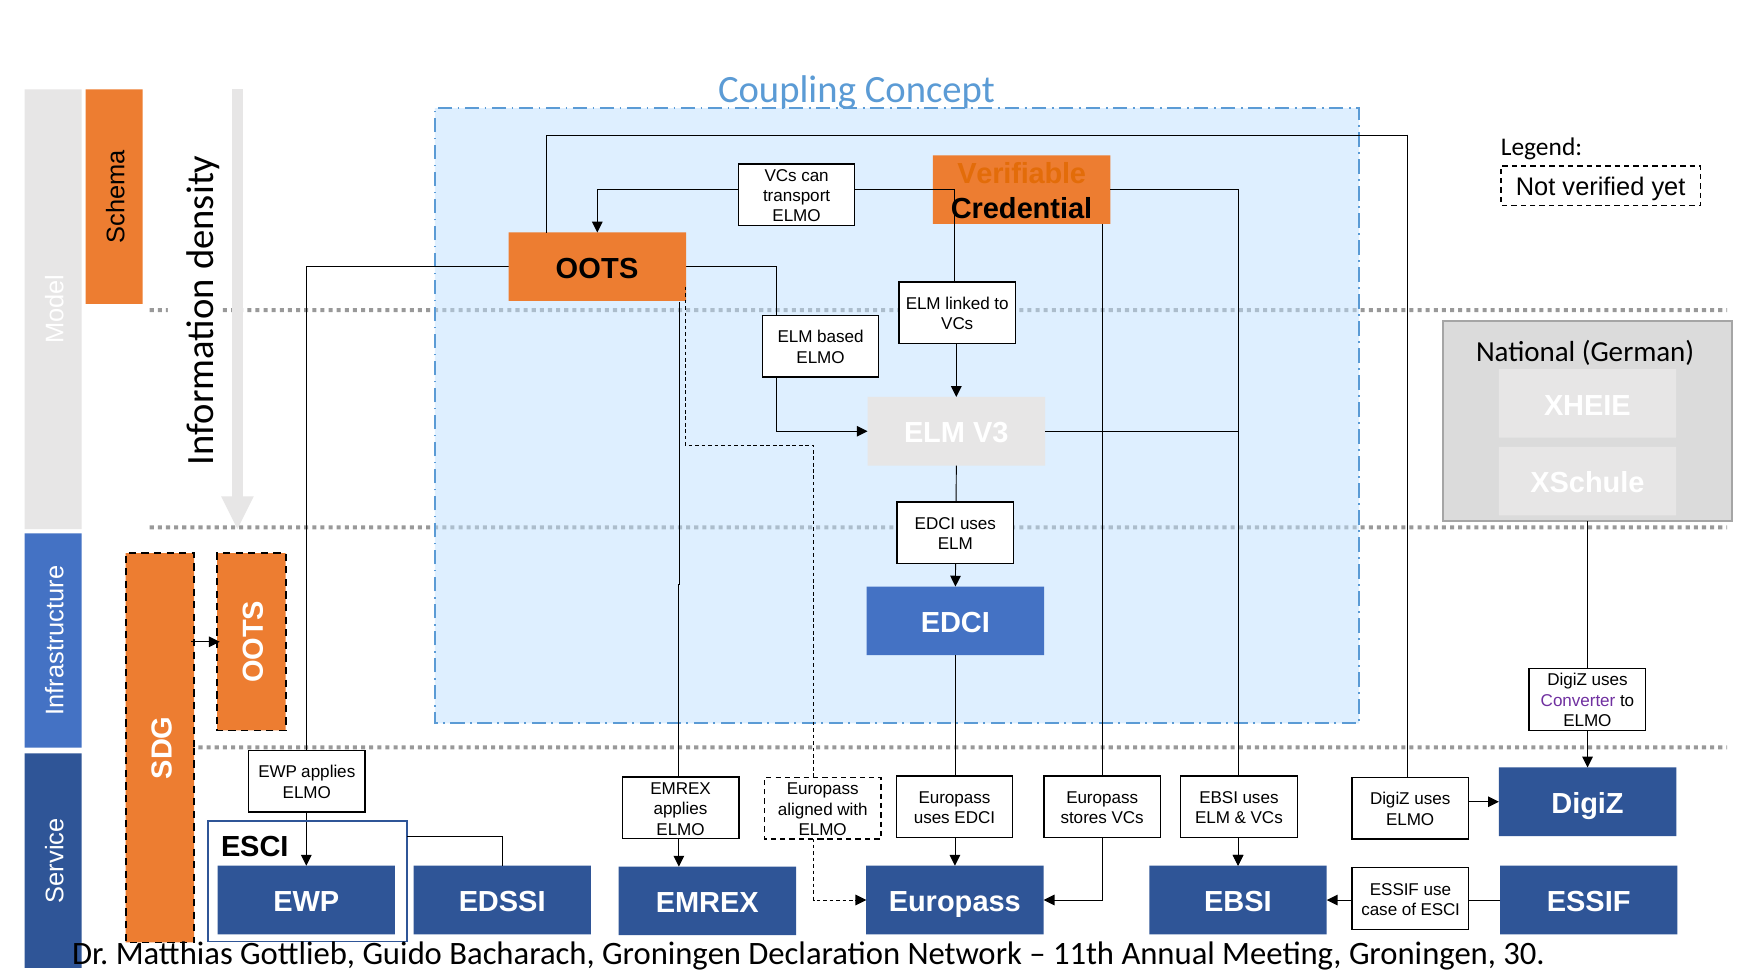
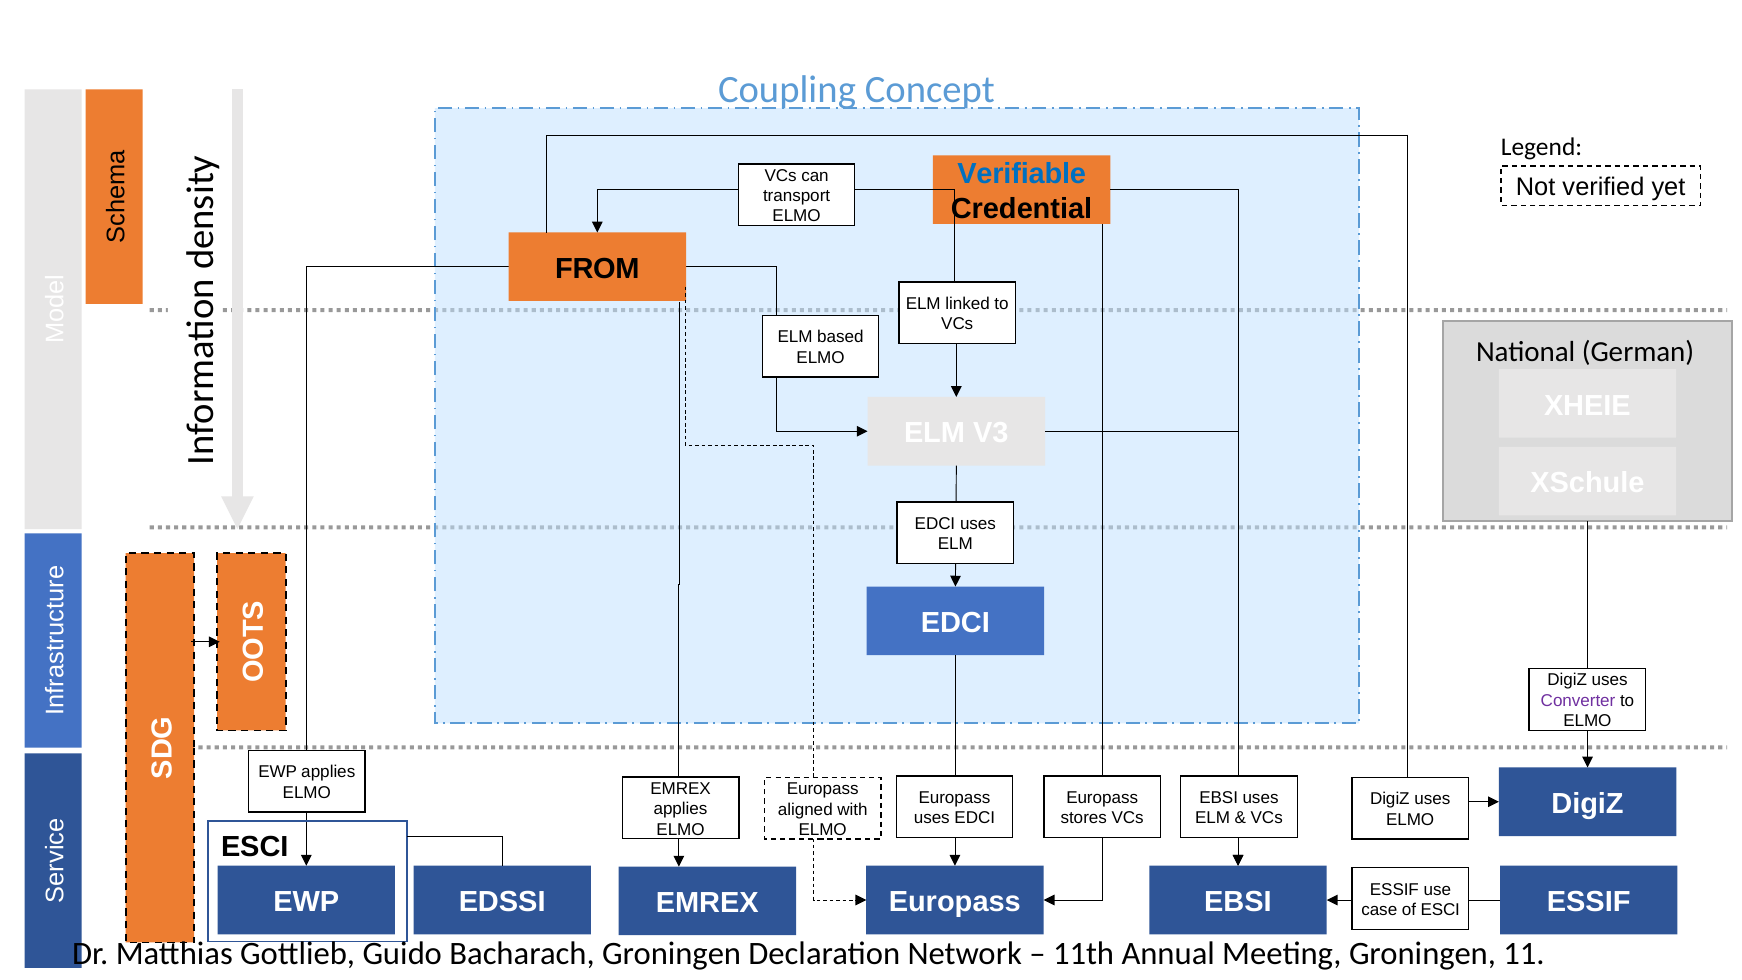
Verifiable colour: orange -> blue
OOTS: OOTS -> FROM
30: 30 -> 11
